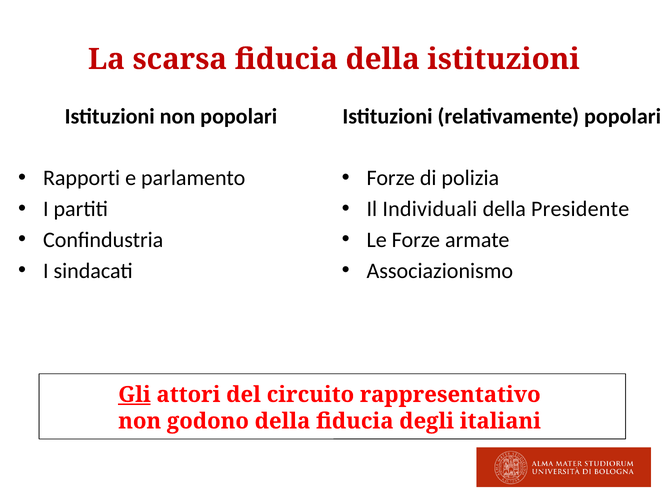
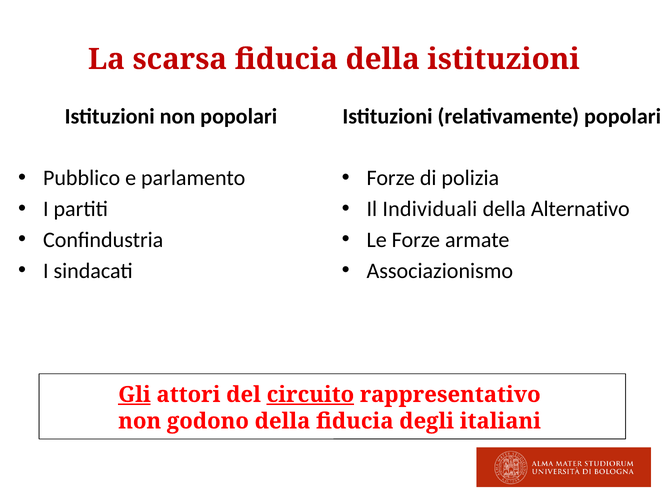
Rapporti: Rapporti -> Pubblico
Presidente: Presidente -> Alternativo
circuito underline: none -> present
